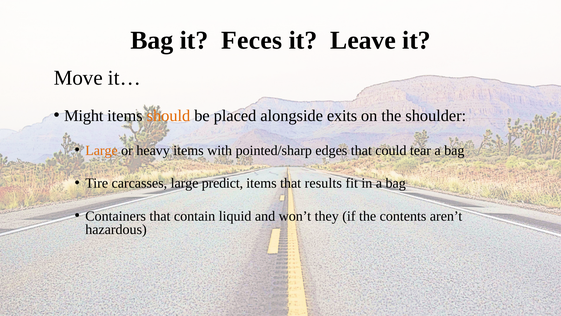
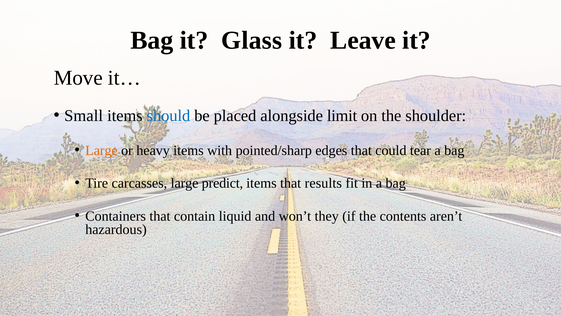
Feces: Feces -> Glass
Might: Might -> Small
should colour: orange -> blue
exits: exits -> limit
